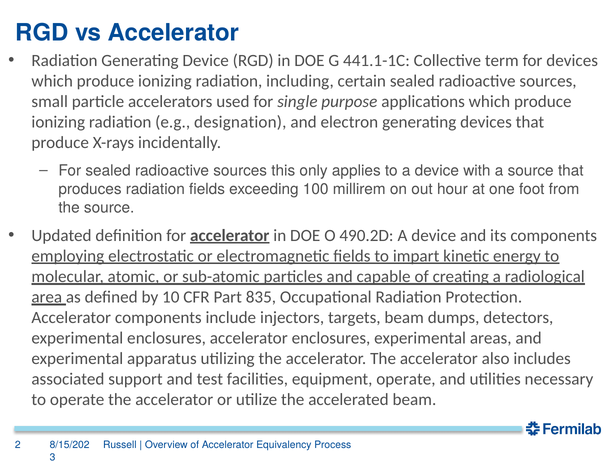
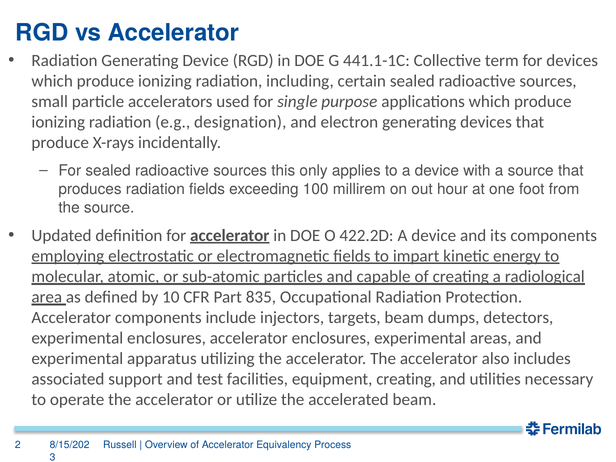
490.2D: 490.2D -> 422.2D
equipment operate: operate -> creating
